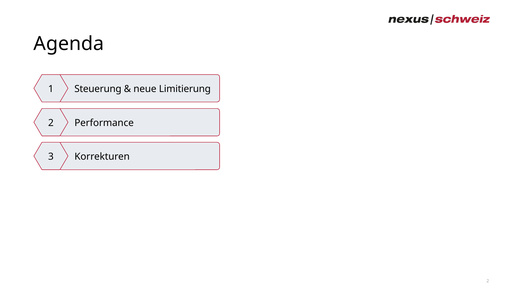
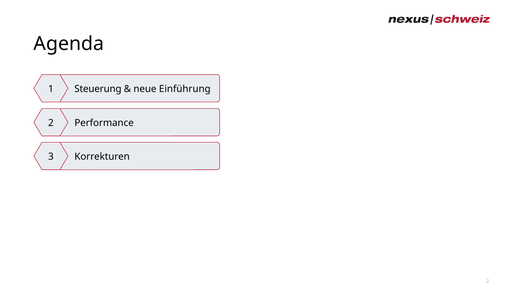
Limitierung: Limitierung -> Einführung
